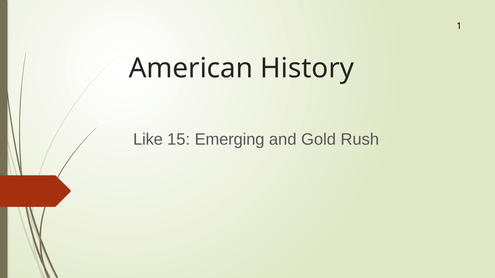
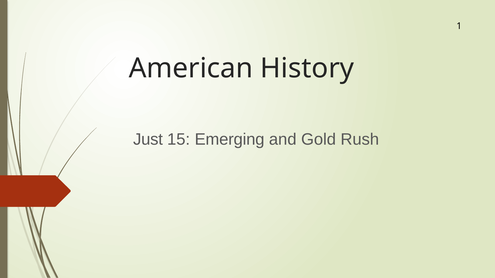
Like: Like -> Just
